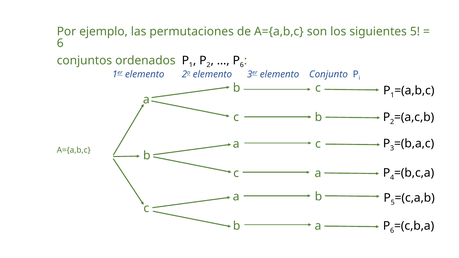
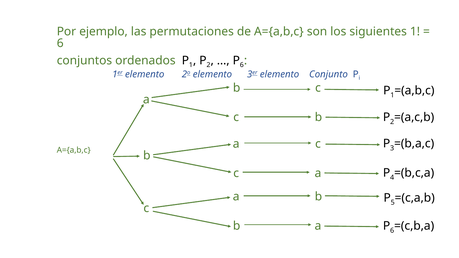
siguientes 5: 5 -> 1
